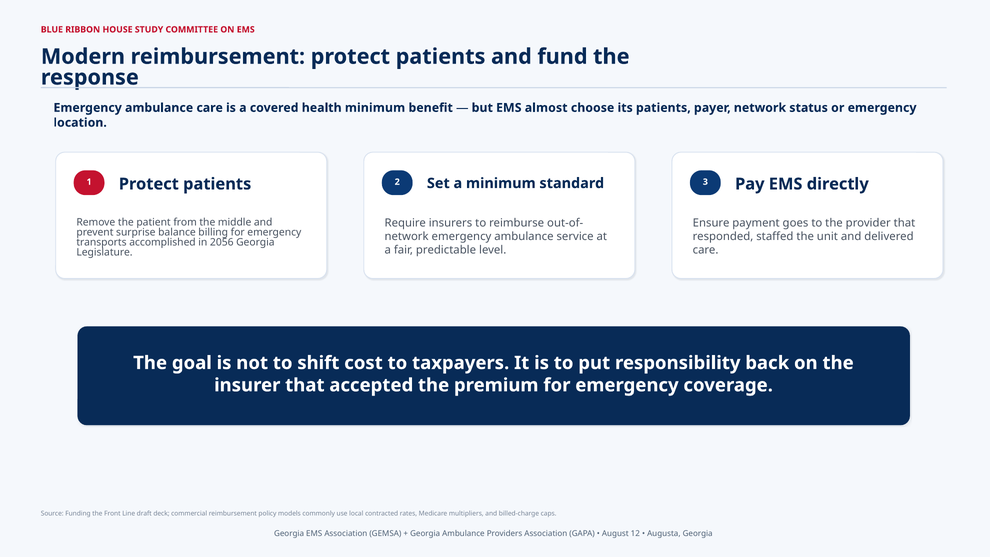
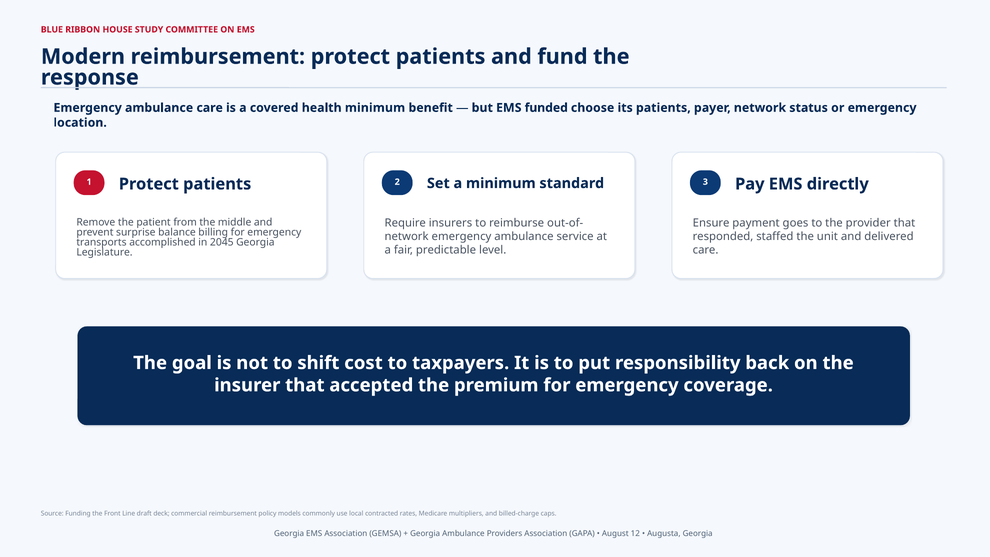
almost: almost -> funded
2056: 2056 -> 2045
